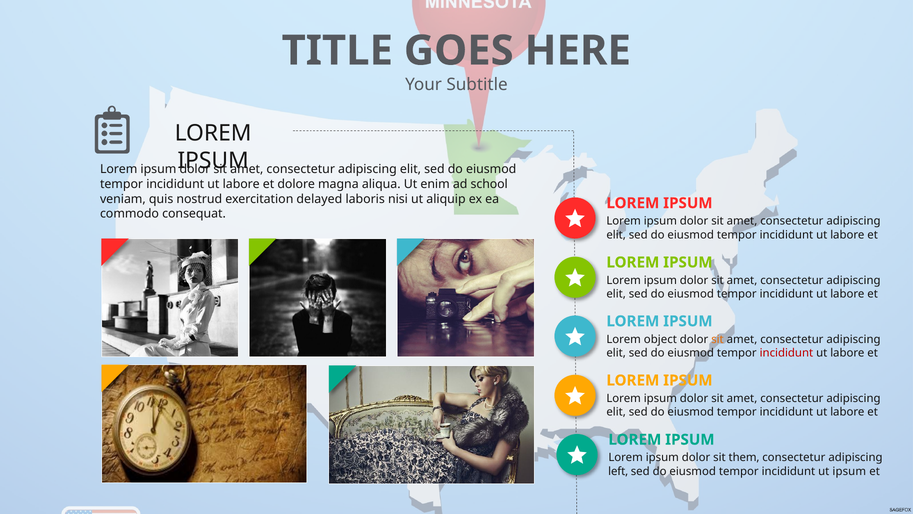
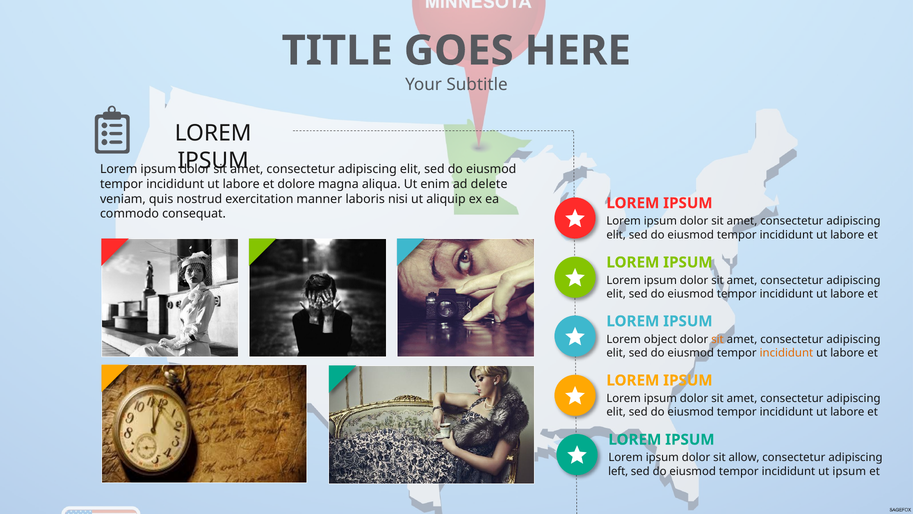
school: school -> delete
delayed: delayed -> manner
incididunt at (786, 353) colour: red -> orange
them: them -> allow
